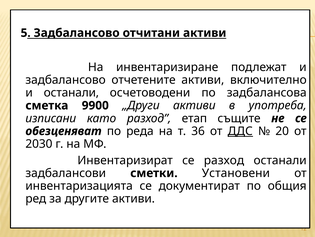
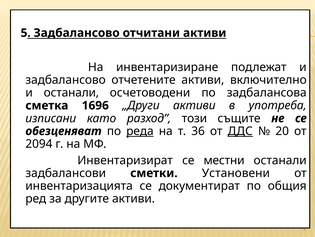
9900: 9900 -> 1696
етап: етап -> този
реда underline: none -> present
2030: 2030 -> 2094
се разход: разход -> местни
